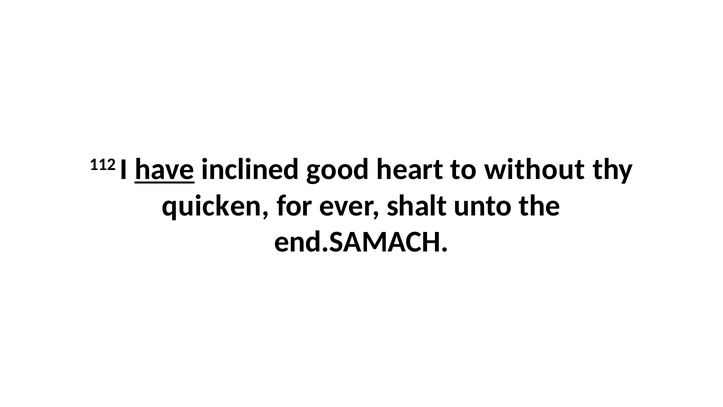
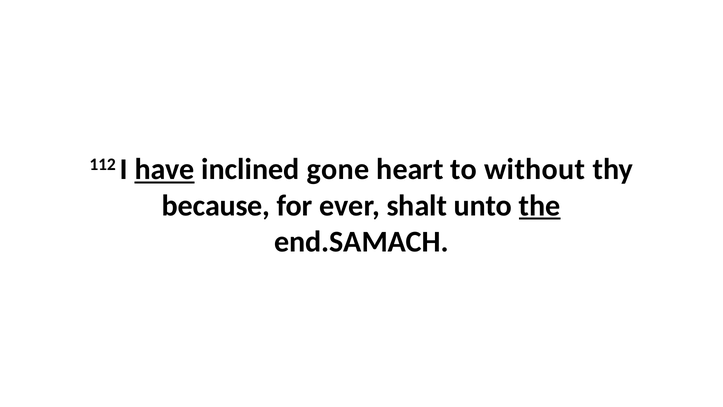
good: good -> gone
quicken: quicken -> because
the underline: none -> present
